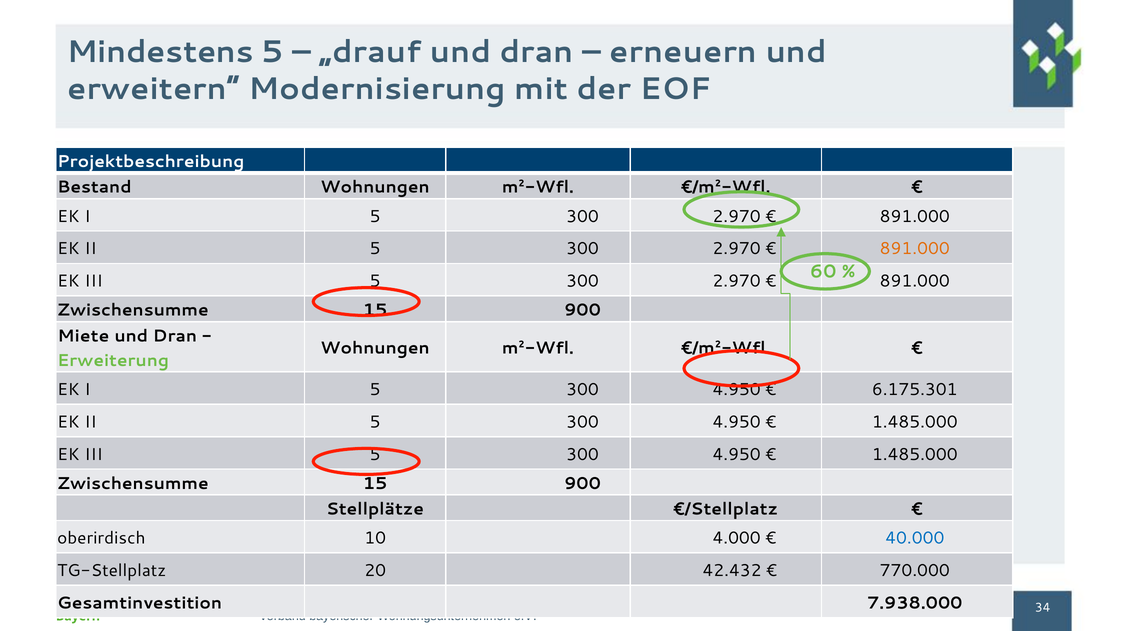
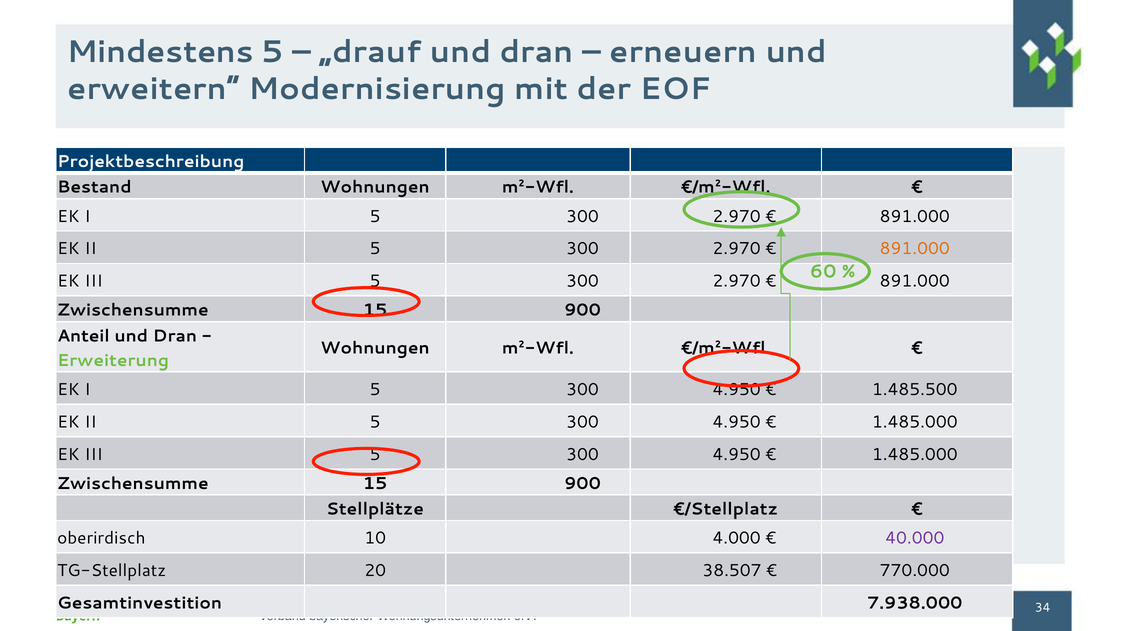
Miete: Miete -> Anteil
6.175.301: 6.175.301 -> 1.485.500
40.000 colour: blue -> purple
42.432: 42.432 -> 38.507
